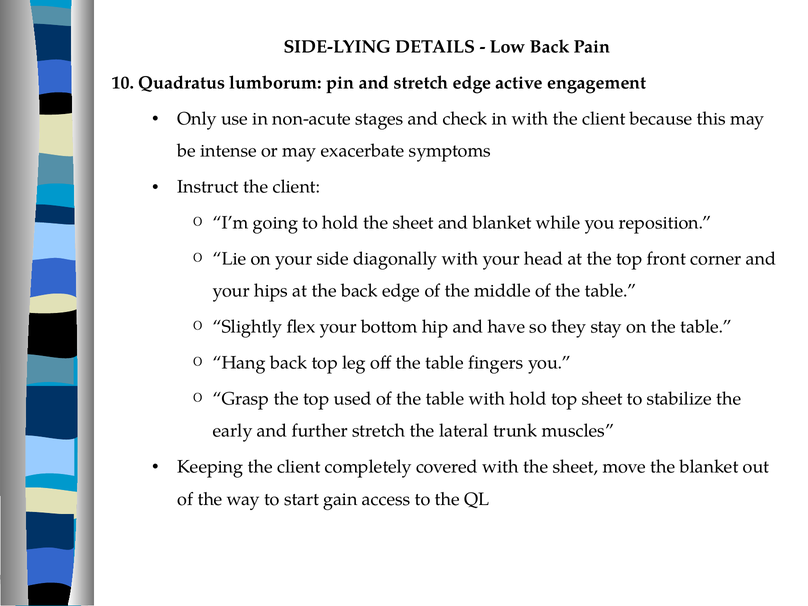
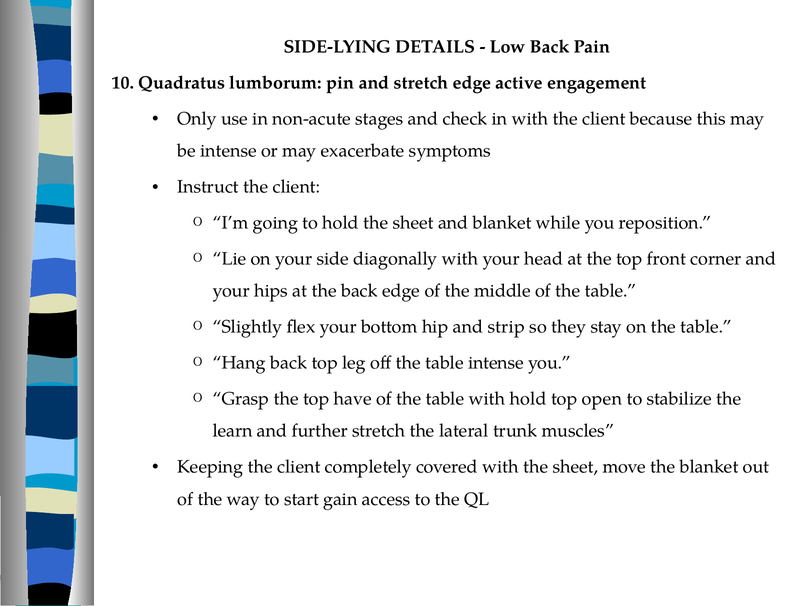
have: have -> strip
table fingers: fingers -> intense
used: used -> have
top sheet: sheet -> open
early: early -> learn
